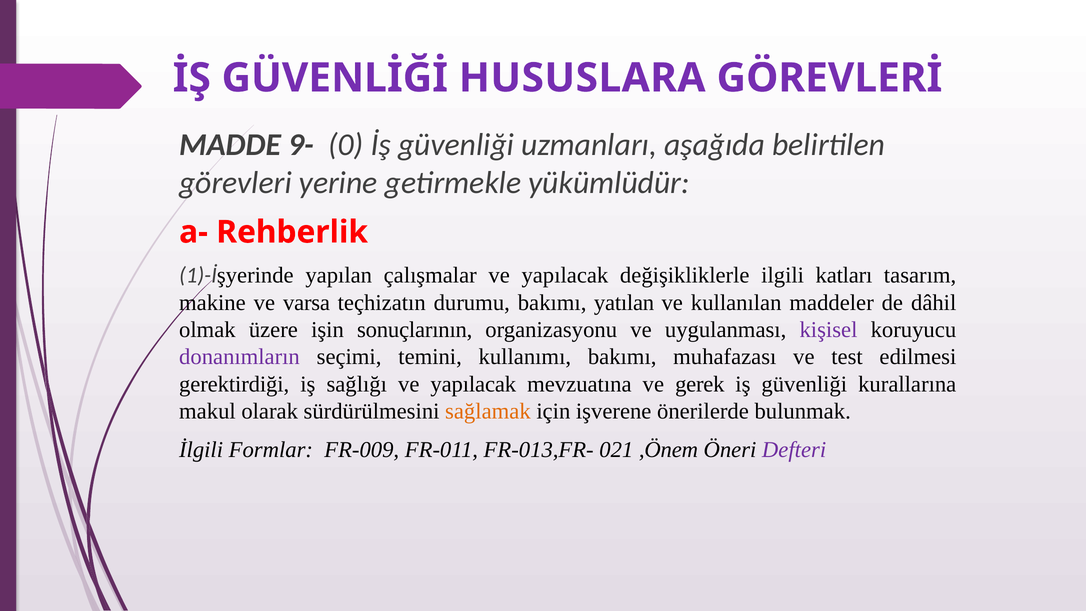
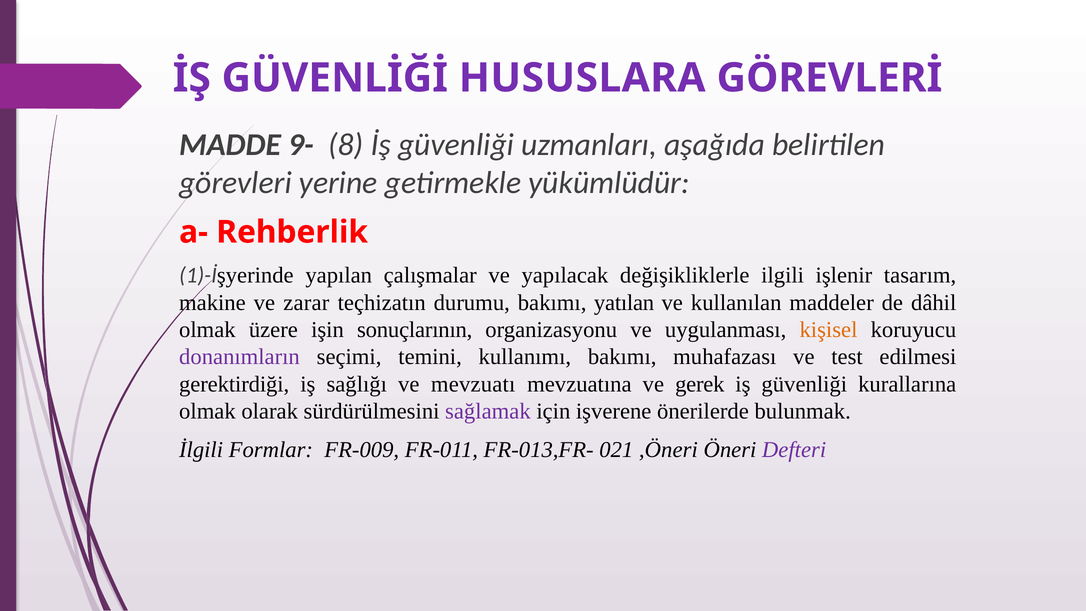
0: 0 -> 8
katları: katları -> işlenir
varsa: varsa -> zarar
kişisel colour: purple -> orange
sağlığı ve yapılacak: yapılacak -> mevzuatı
makul at (207, 411): makul -> olmak
sağlamak colour: orange -> purple
,Önem: ,Önem -> ,Öneri
